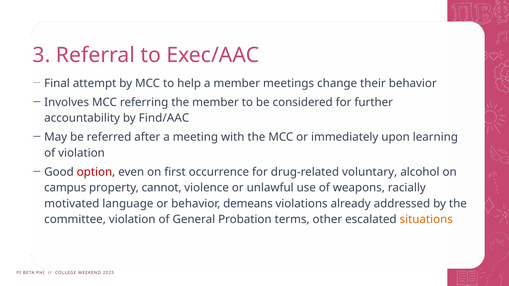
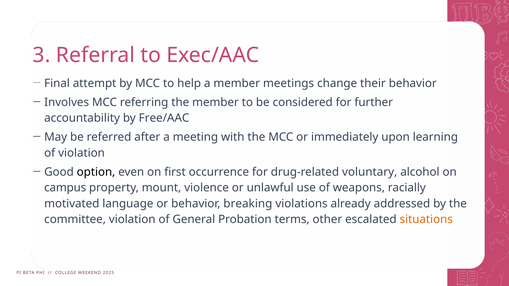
Find/AAC: Find/AAC -> Free/AAC
option colour: red -> black
cannot: cannot -> mount
demeans: demeans -> breaking
